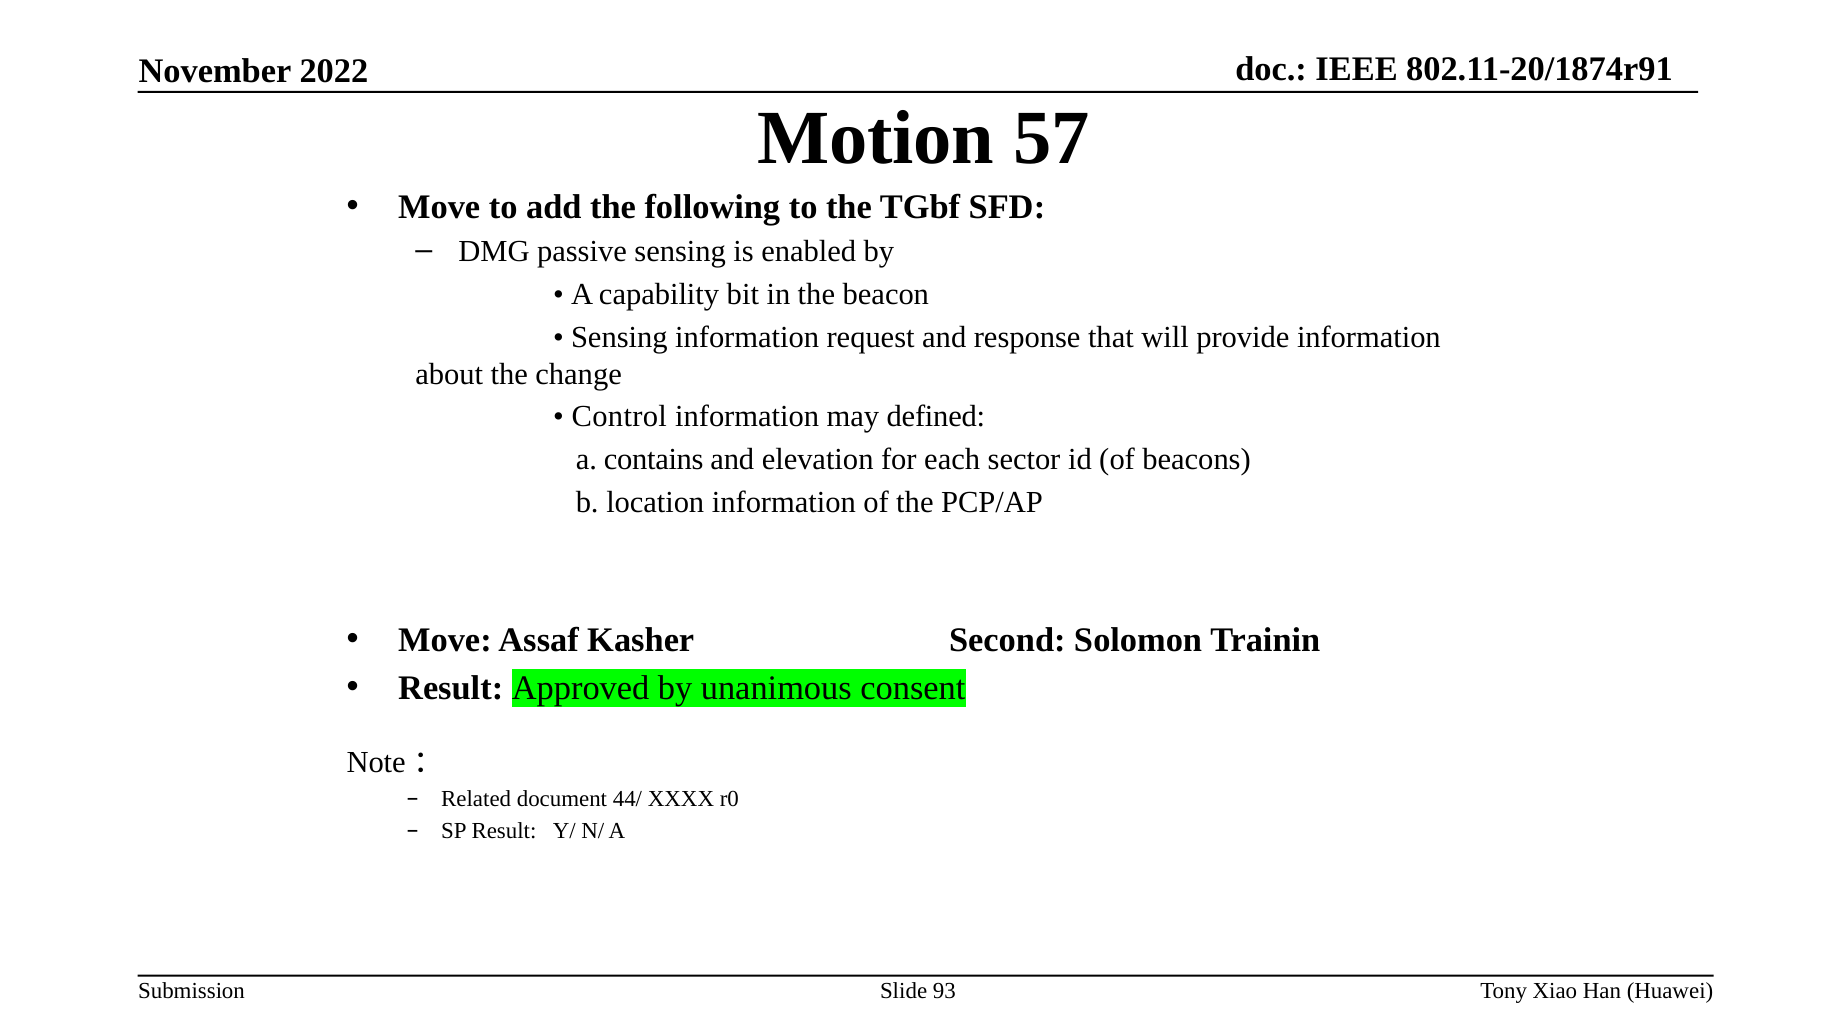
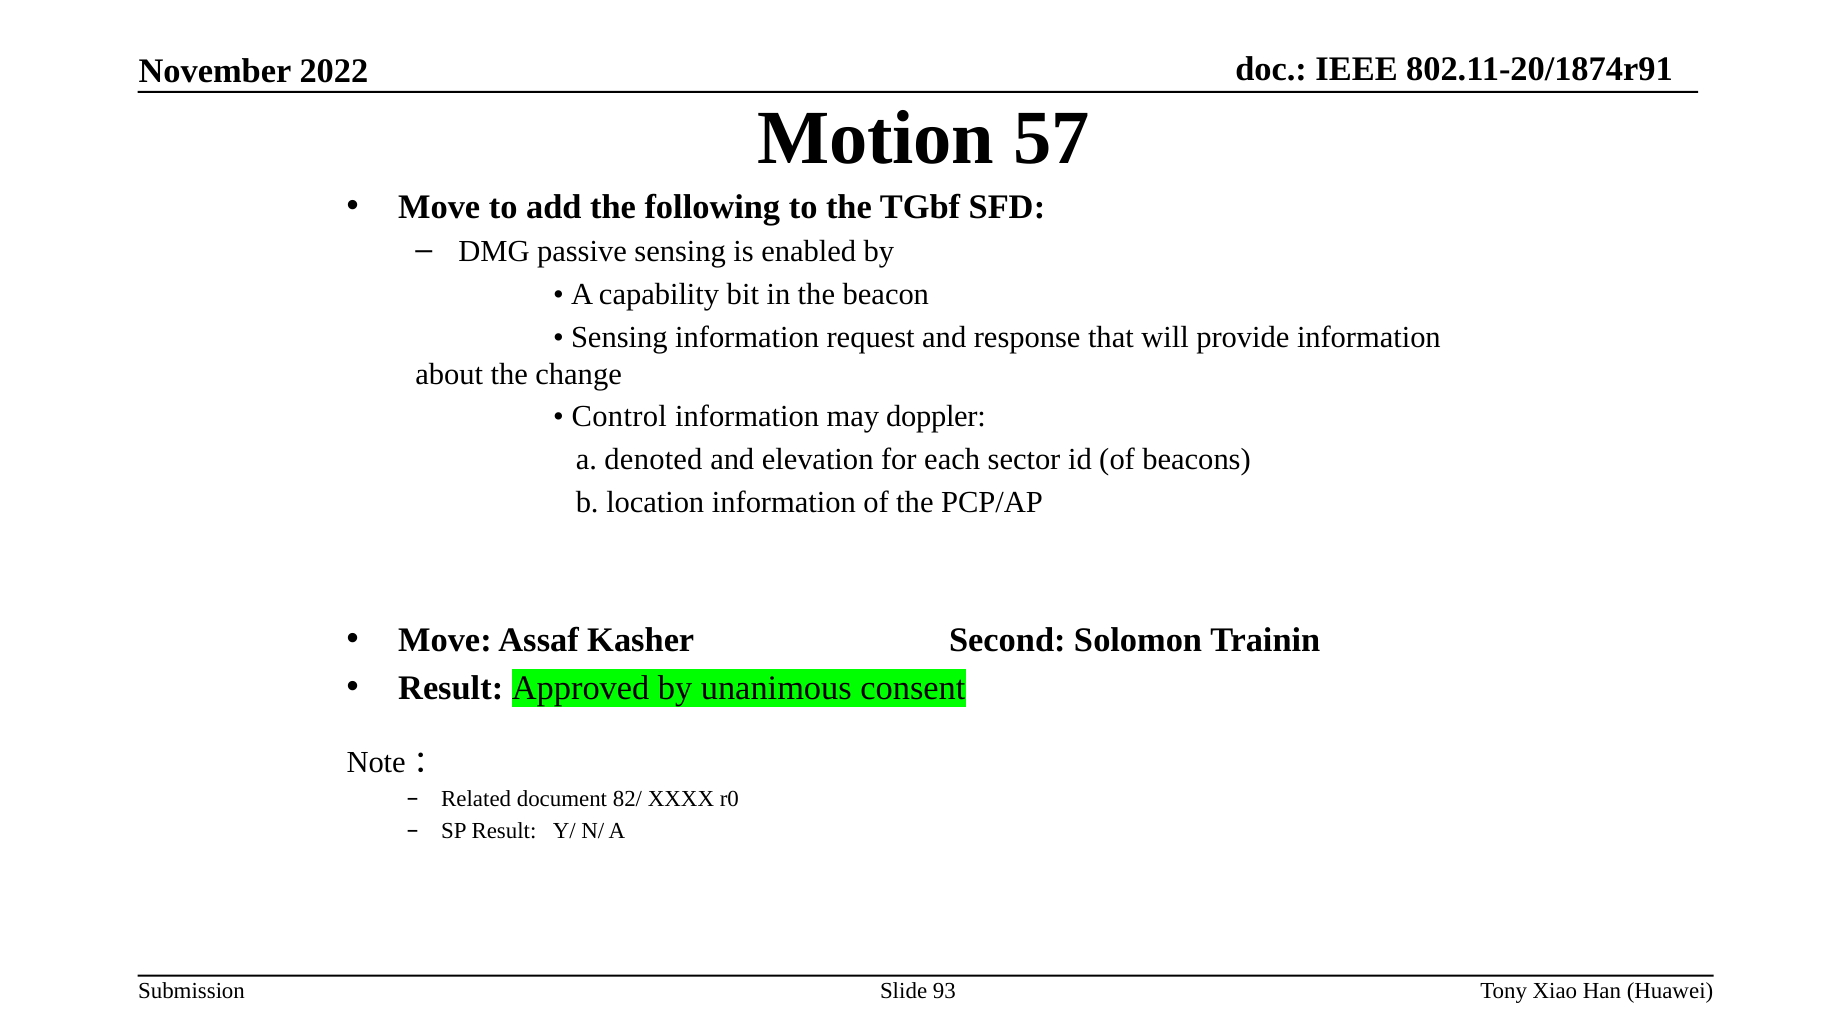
defined: defined -> doppler
contains: contains -> denoted
44/: 44/ -> 82/
